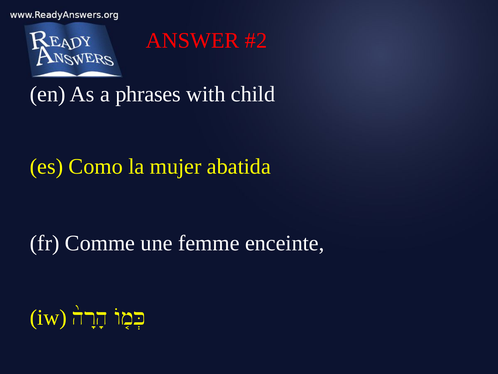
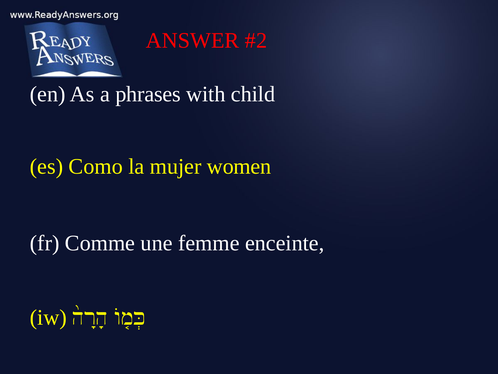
abatida: abatida -> women
